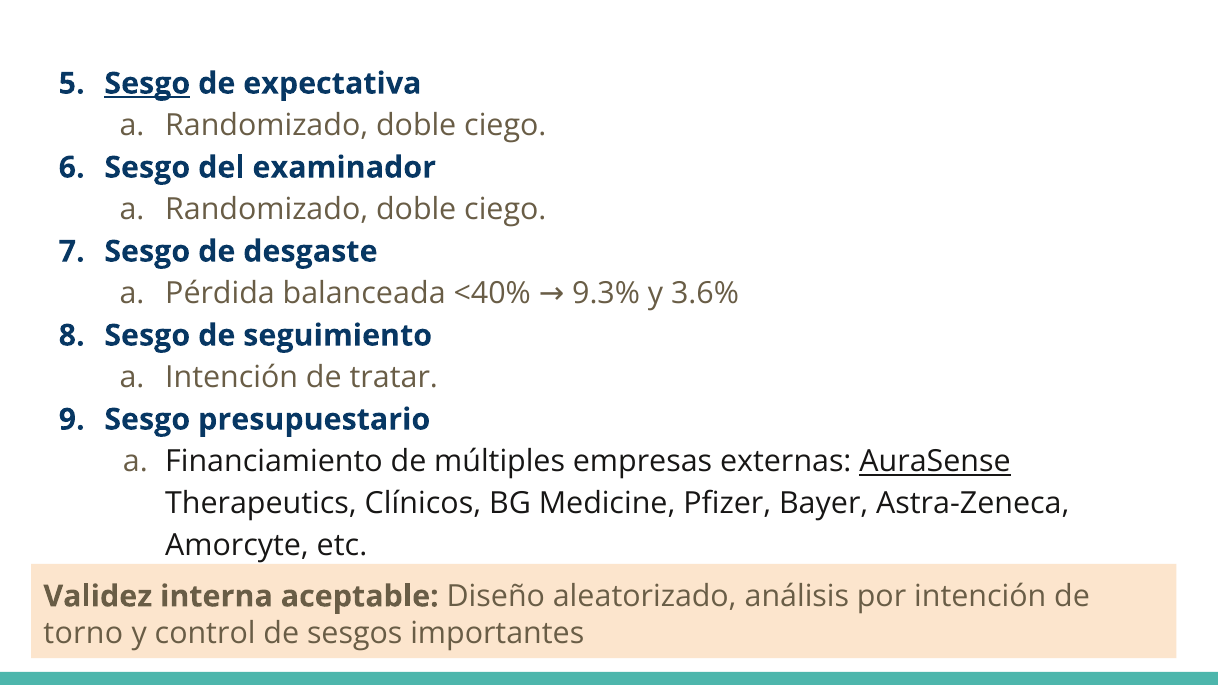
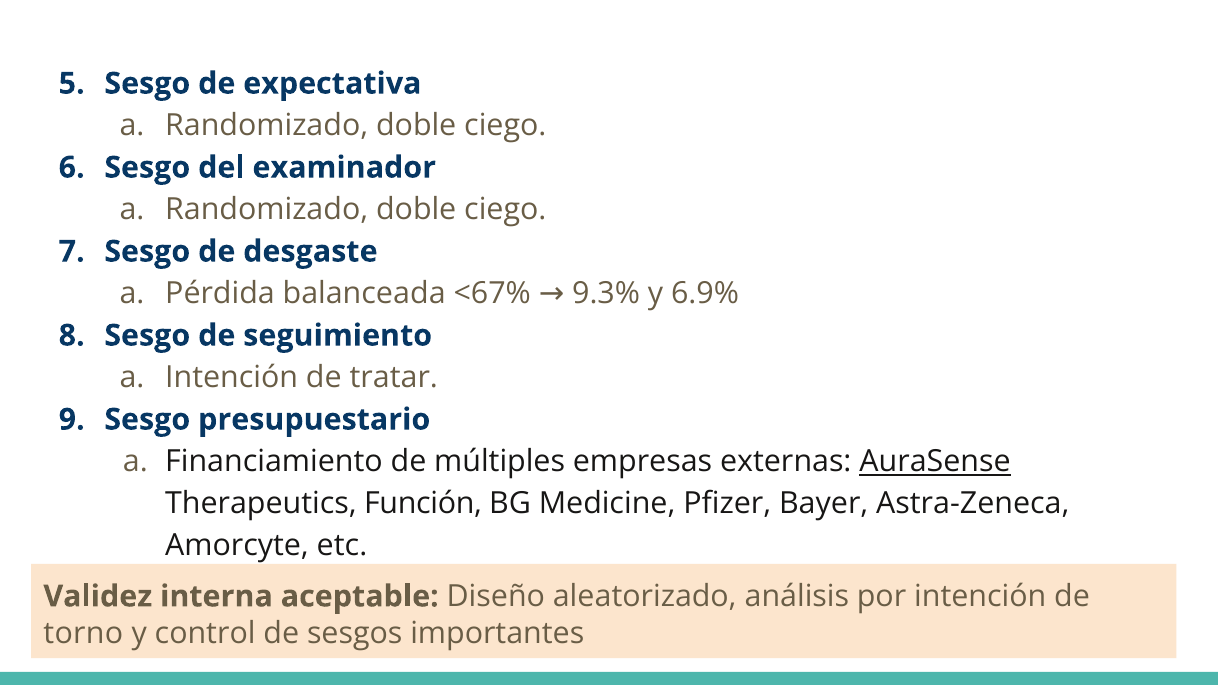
Sesgo at (147, 84) underline: present -> none
<40%: <40% -> <67%
3.6%: 3.6% -> 6.9%
Clínicos: Clínicos -> Función
